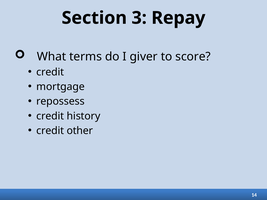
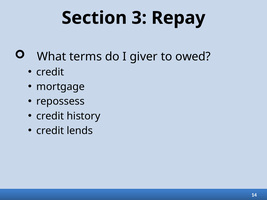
score: score -> owed
other: other -> lends
